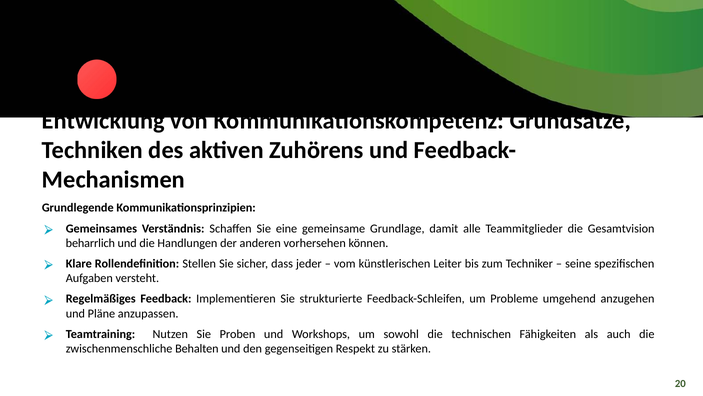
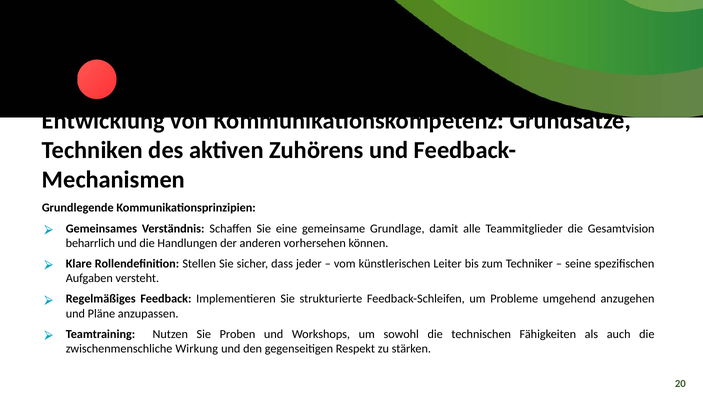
Behalten: Behalten -> Wirkung
